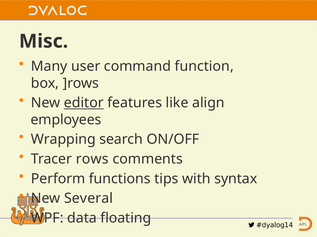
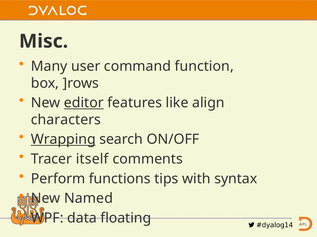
employees: employees -> characters
Wrapping underline: none -> present
rows: rows -> itself
Several: Several -> Named
